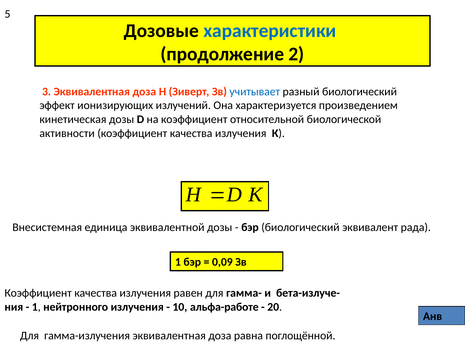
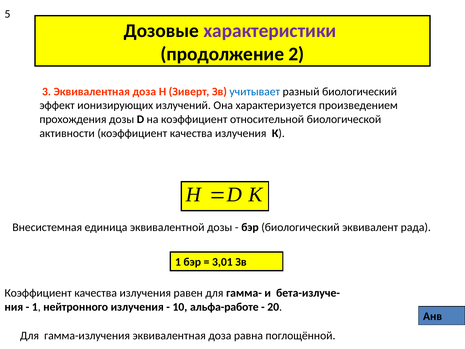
характеристики colour: blue -> purple
кинетическая: кинетическая -> прохождения
0,09: 0,09 -> 3,01
